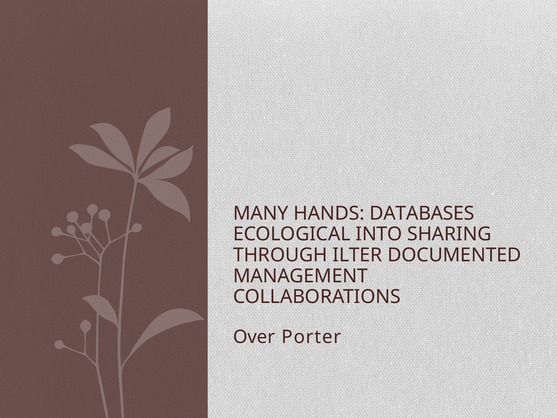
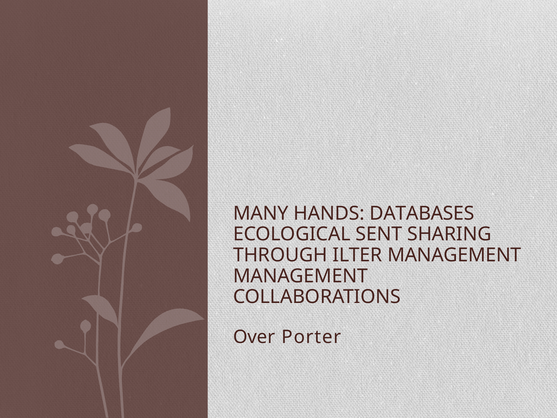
INTO: INTO -> SENT
ILTER DOCUMENTED: DOCUMENTED -> MANAGEMENT
